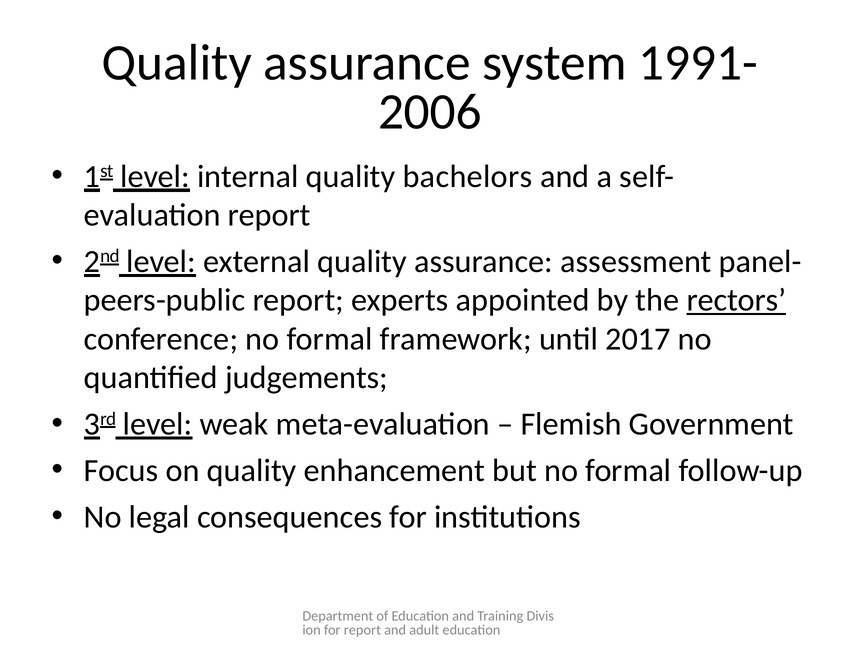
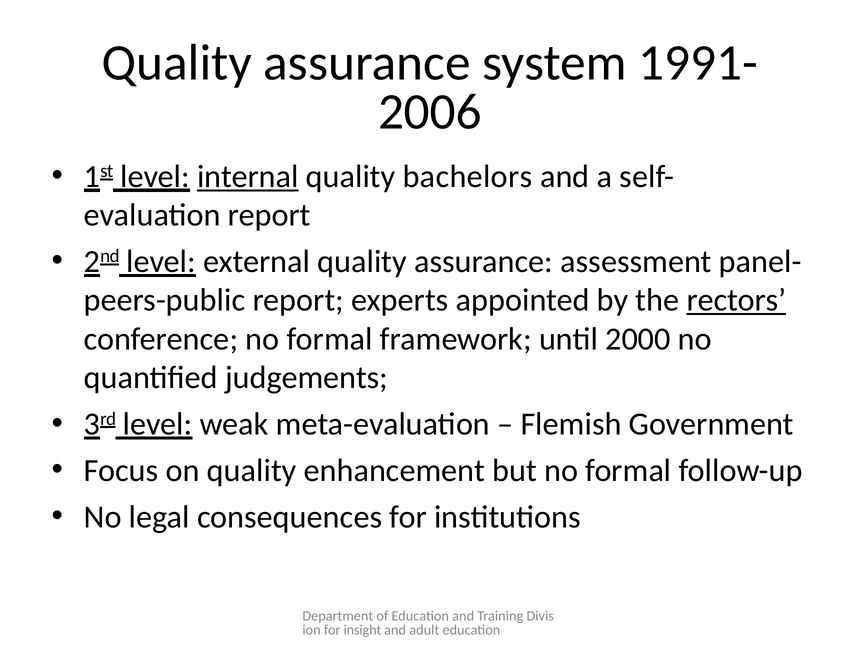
internal underline: none -> present
2017: 2017 -> 2000
for report: report -> insight
